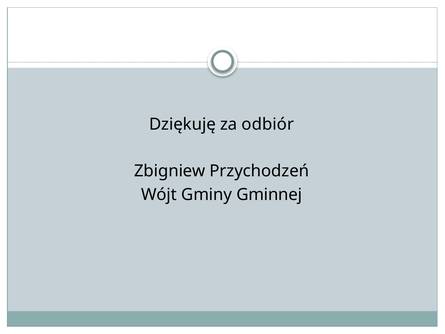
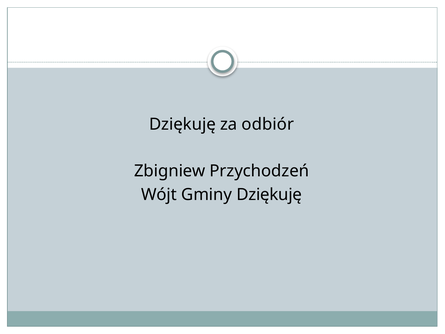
Gminy Gminnej: Gminnej -> Dziękuję
